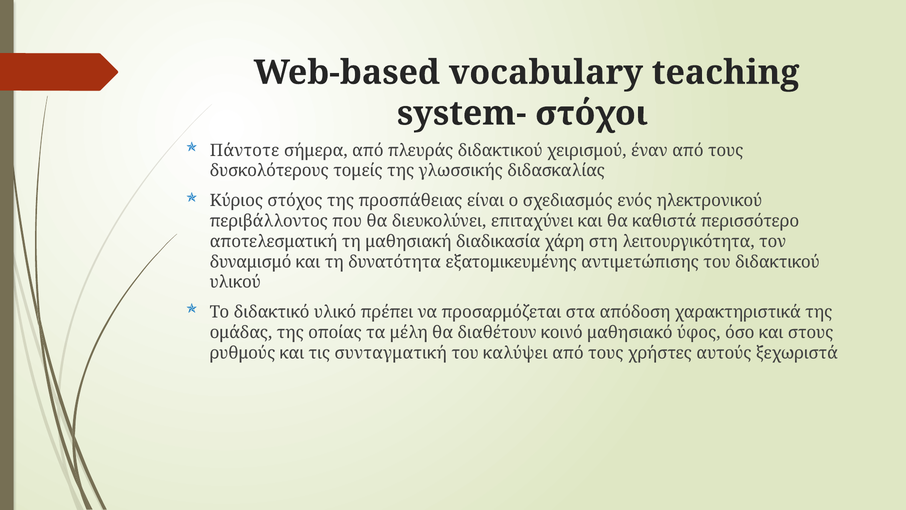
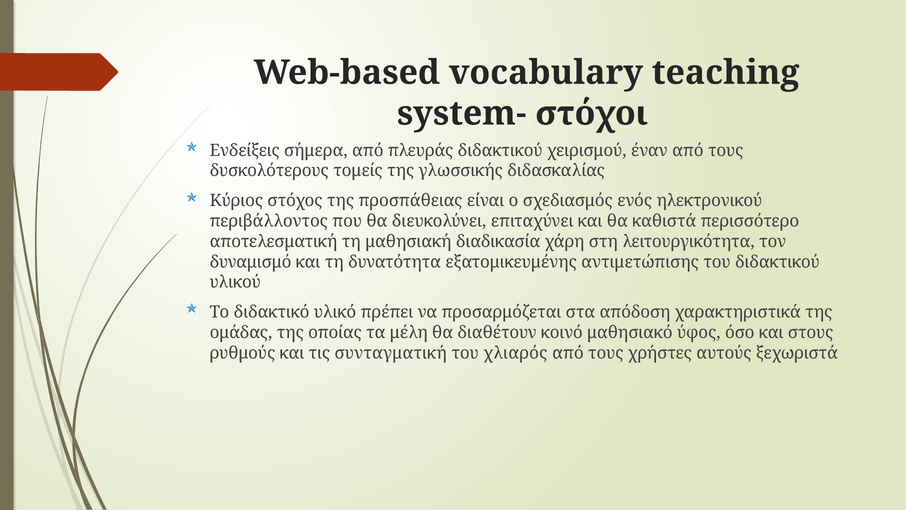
Πάντοτε: Πάντοτε -> Ενδείξεις
καλύψει: καλύψει -> χλιαρός
